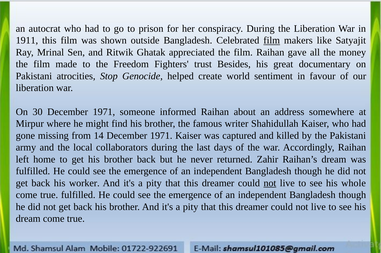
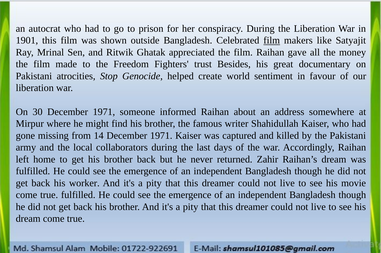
1911: 1911 -> 1901
not at (270, 183) underline: present -> none
whole: whole -> movie
